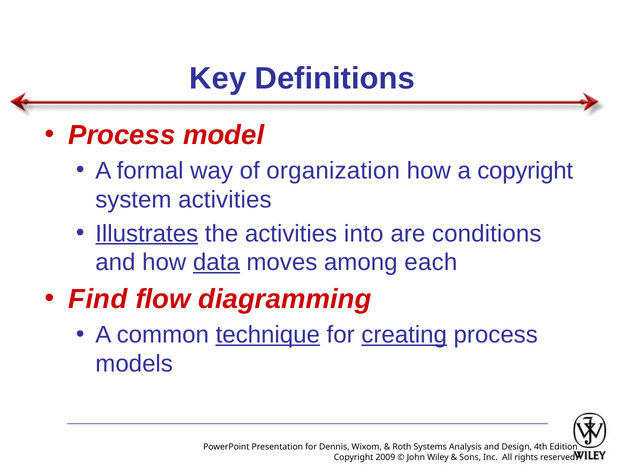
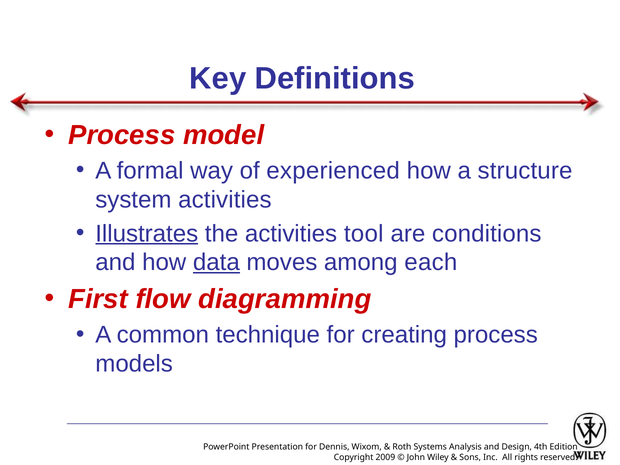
organization: organization -> experienced
a copyright: copyright -> structure
into: into -> tool
Find: Find -> First
technique underline: present -> none
creating underline: present -> none
